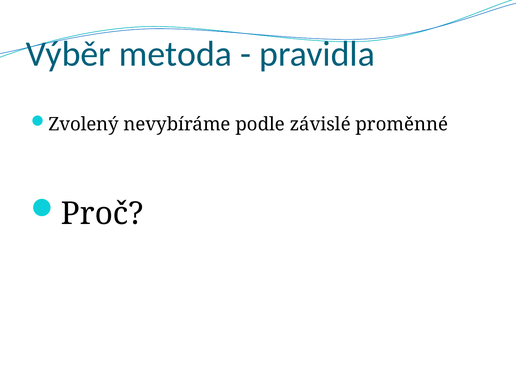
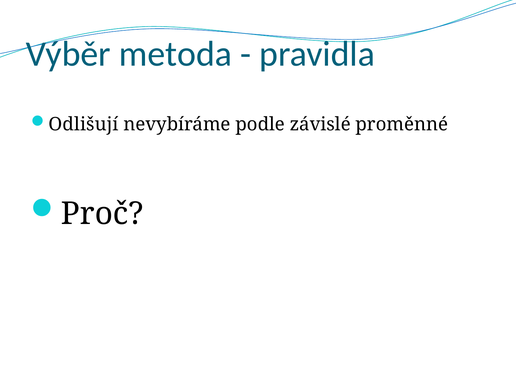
Zvolený: Zvolený -> Odlišují
